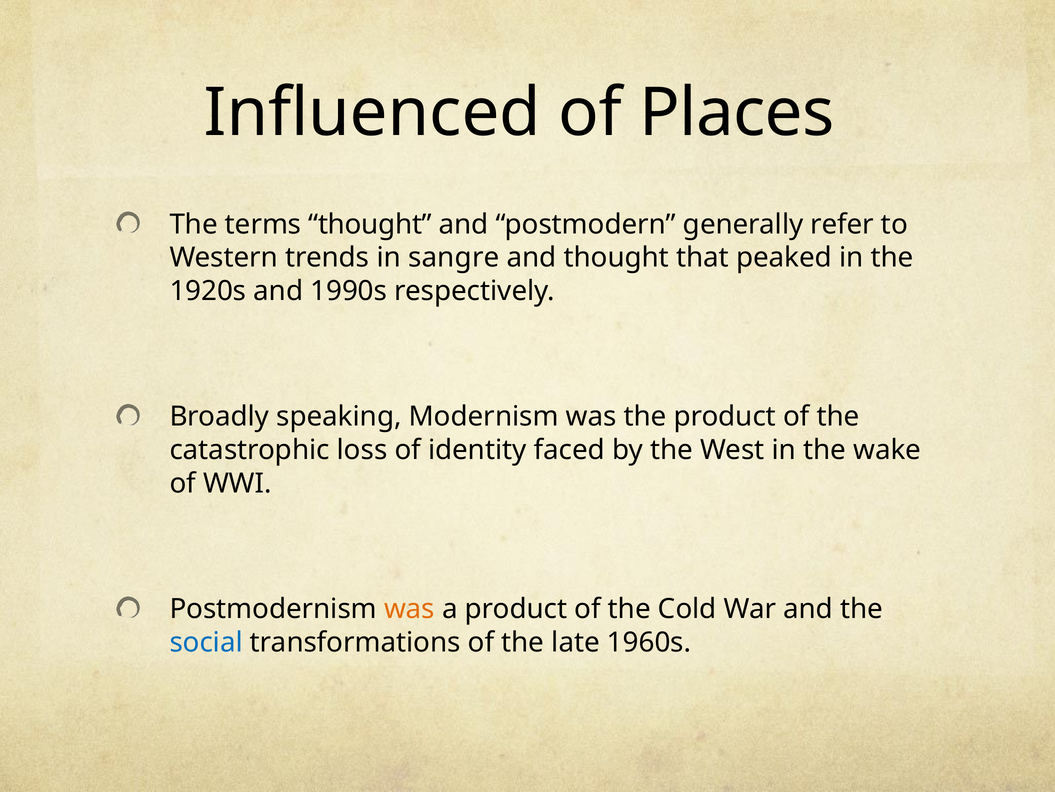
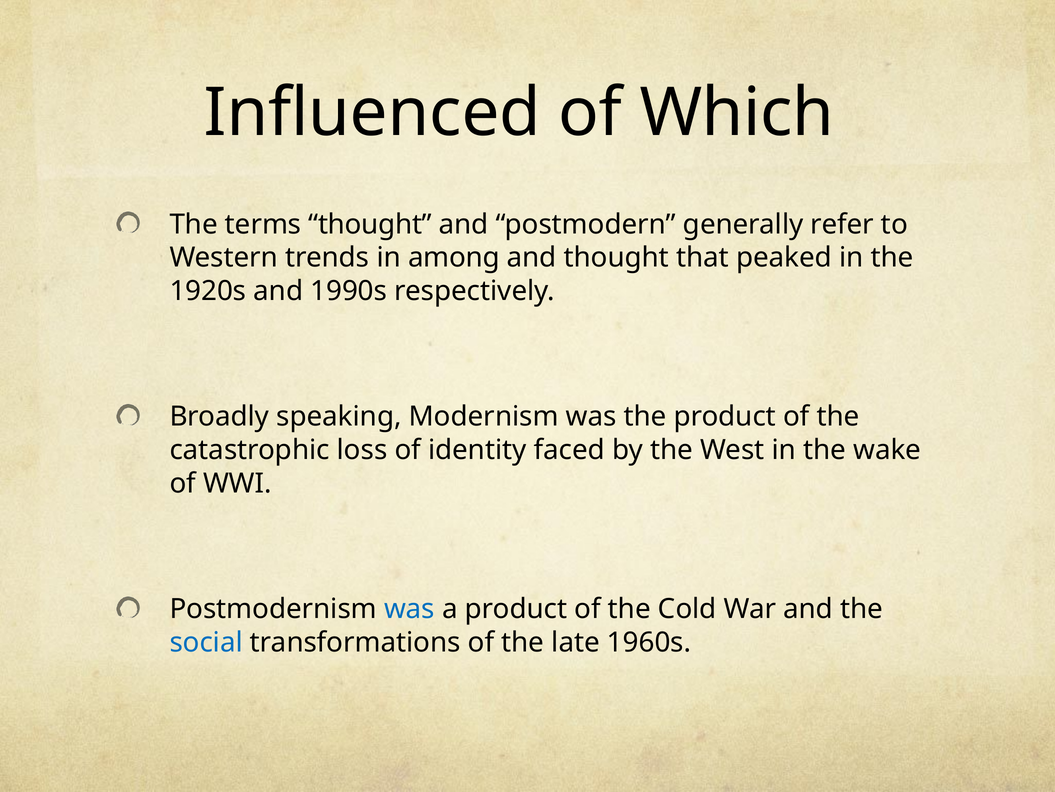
Places: Places -> Which
sangre: sangre -> among
was at (409, 609) colour: orange -> blue
